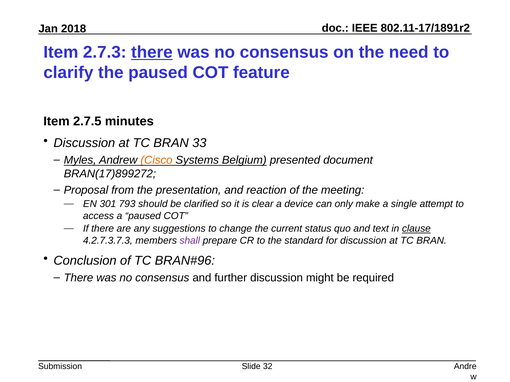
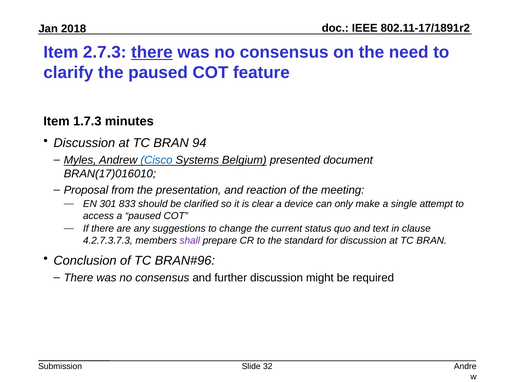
2.7.5: 2.7.5 -> 1.7.3
33: 33 -> 94
Cisco at (156, 160) colour: orange -> blue
BRAN(17)899272: BRAN(17)899272 -> BRAN(17)016010
793: 793 -> 833
clause underline: present -> none
